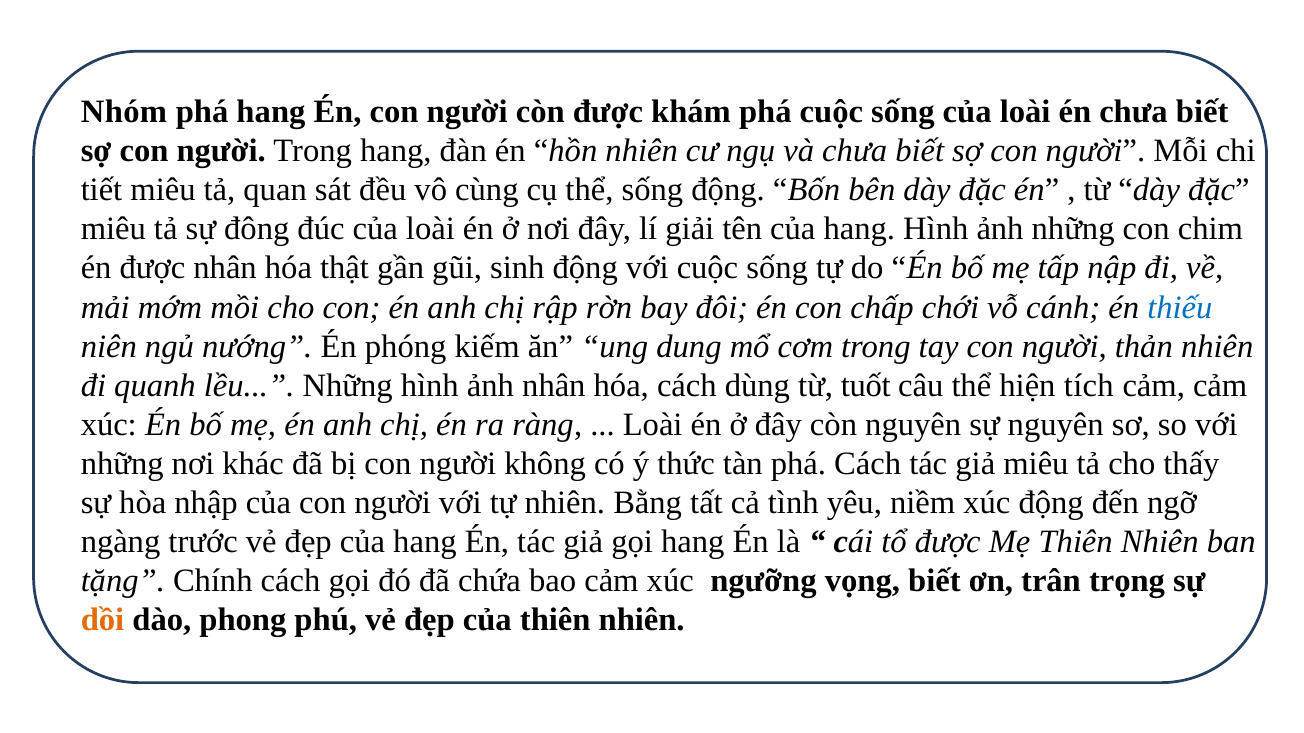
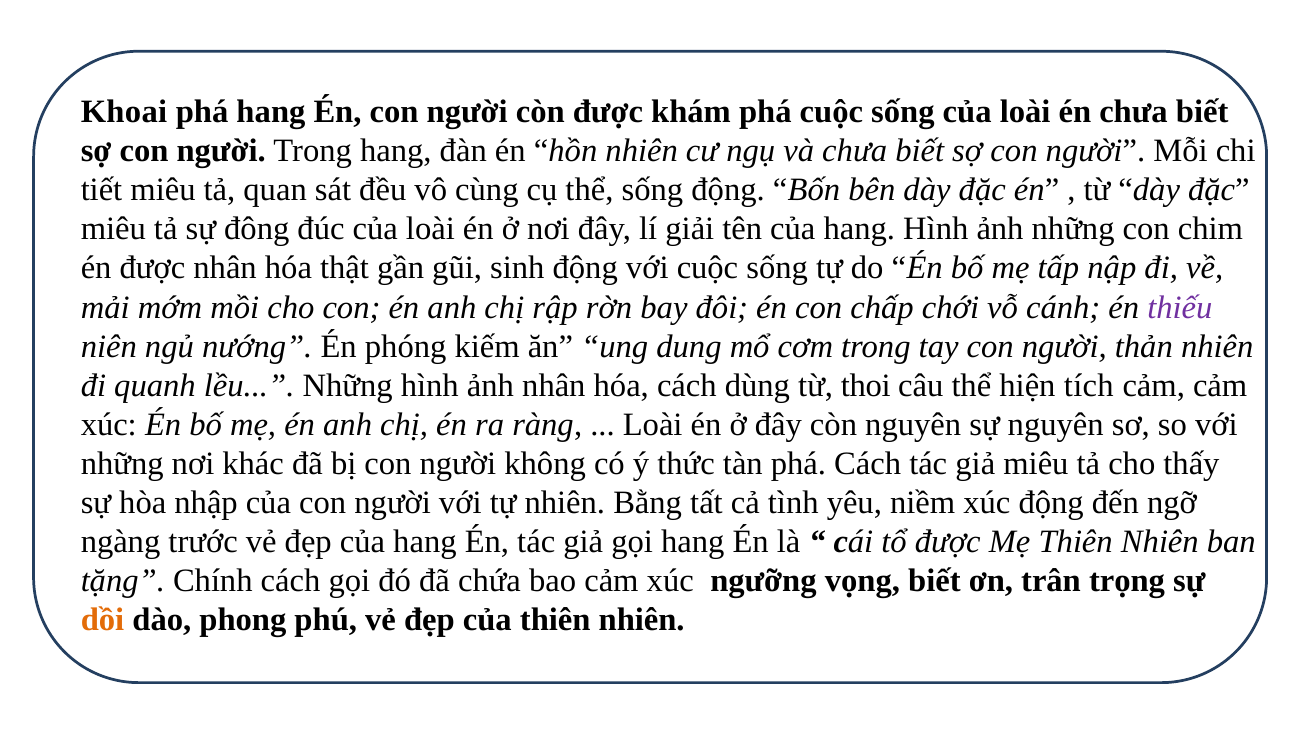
Nhóm: Nhóm -> Khoai
thiếu colour: blue -> purple
tuốt: tuốt -> thoi
